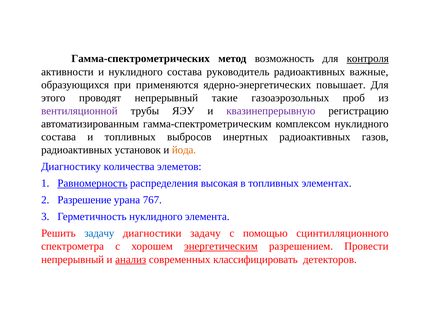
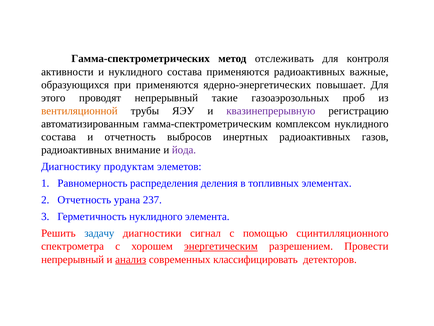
возможность: возможность -> отслеживать
контроля underline: present -> none
состава руководитель: руководитель -> применяются
вентиляционной colour: purple -> orange
и топливных: топливных -> отчетность
установок: установок -> внимание
йода colour: orange -> purple
количества: количества -> продуктам
Равномерность underline: present -> none
высокая: высокая -> деления
Разрешение at (84, 200): Разрешение -> Отчетность
767: 767 -> 237
диагностики задачу: задачу -> сигнал
